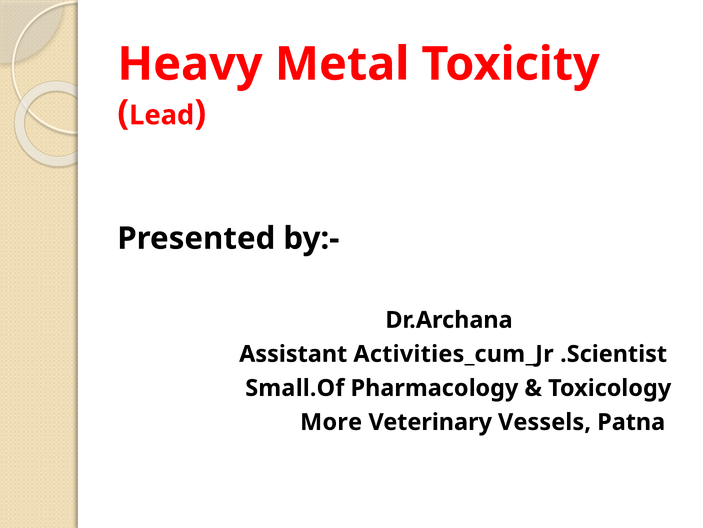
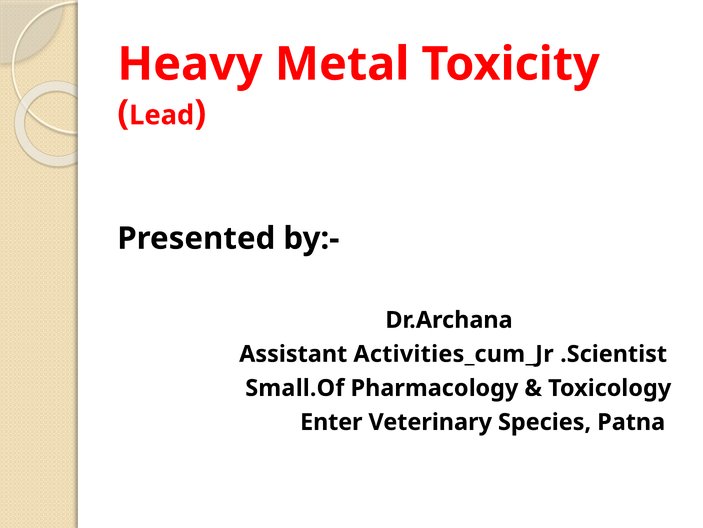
More: More -> Enter
Vessels: Vessels -> Species
